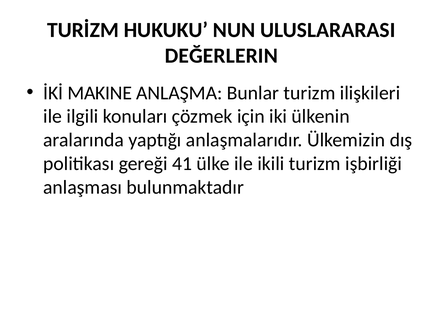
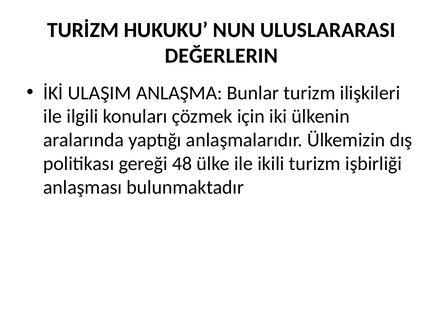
MAKINE: MAKINE -> ULAŞIM
41: 41 -> 48
